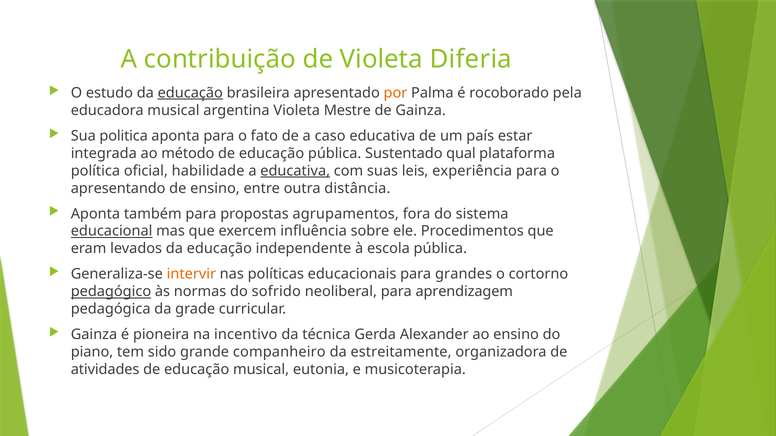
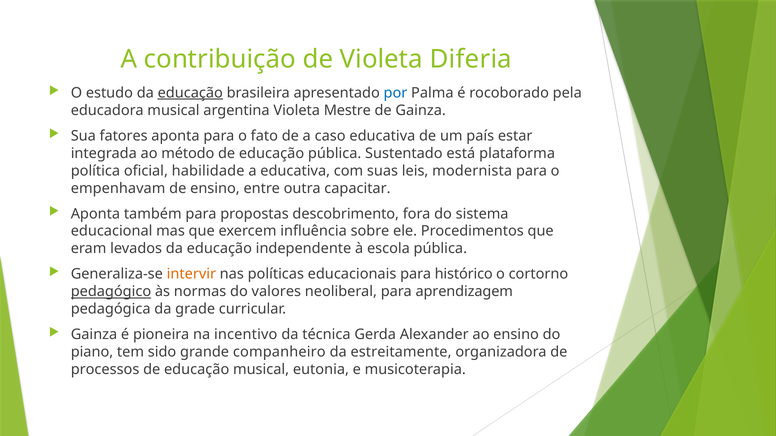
por colour: orange -> blue
politica: politica -> fatores
qual: qual -> está
educativa at (295, 171) underline: present -> none
experiência: experiência -> modernista
apresentando: apresentando -> empenhavam
distância: distância -> capacitar
agrupamentos: agrupamentos -> descobrimento
educacional underline: present -> none
grandes: grandes -> histórico
sofrido: sofrido -> valores
atividades: atividades -> processos
